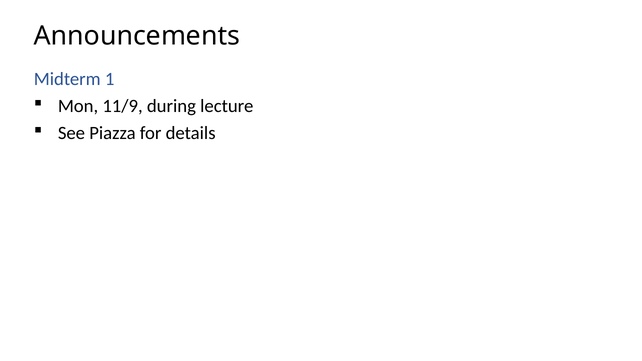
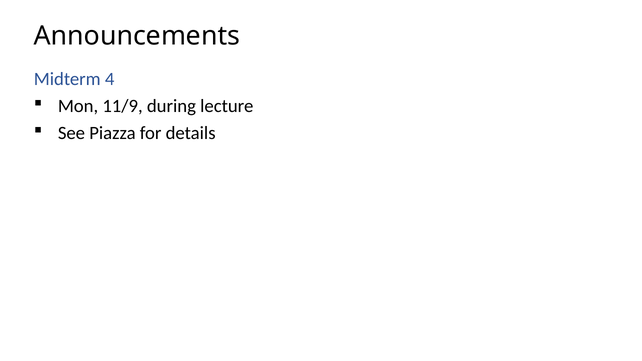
1: 1 -> 4
